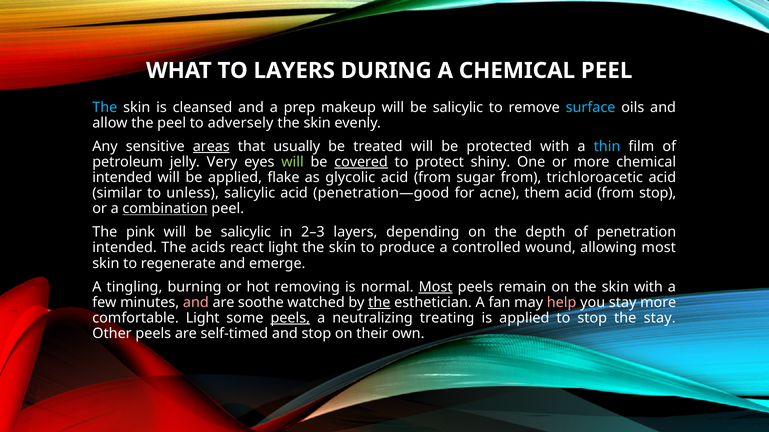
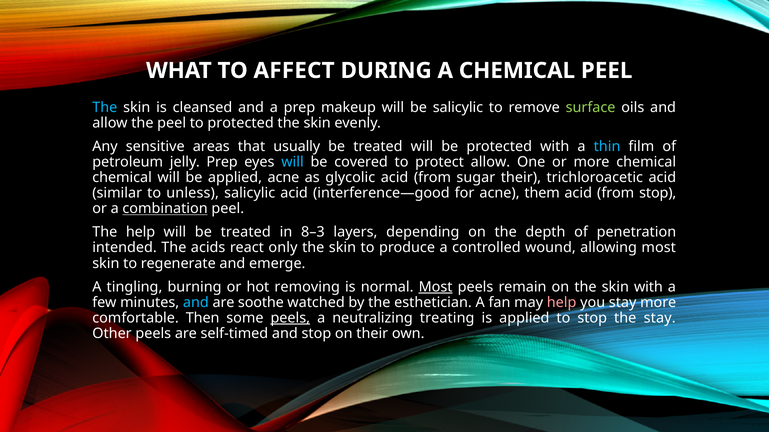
TO LAYERS: LAYERS -> AFFECT
surface colour: light blue -> light green
to adversely: adversely -> protected
areas underline: present -> none
jelly Very: Very -> Prep
will at (293, 162) colour: light green -> light blue
covered underline: present -> none
protect shiny: shiny -> allow
intended at (122, 178): intended -> chemical
applied flake: flake -> acne
sugar from: from -> their
penetration—good: penetration—good -> interference—good
The pink: pink -> help
salicylic at (246, 232): salicylic -> treated
2–3: 2–3 -> 8–3
react light: light -> only
and at (196, 303) colour: pink -> light blue
the at (379, 303) underline: present -> none
comfortable Light: Light -> Then
